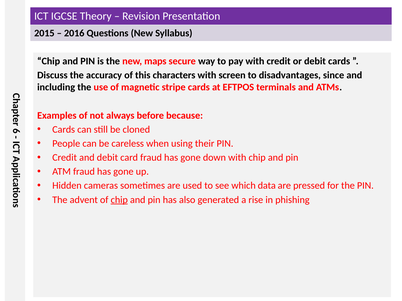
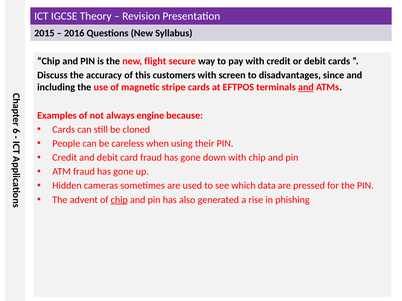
maps: maps -> flight
characters: characters -> customers
and at (306, 87) underline: none -> present
before: before -> engine
